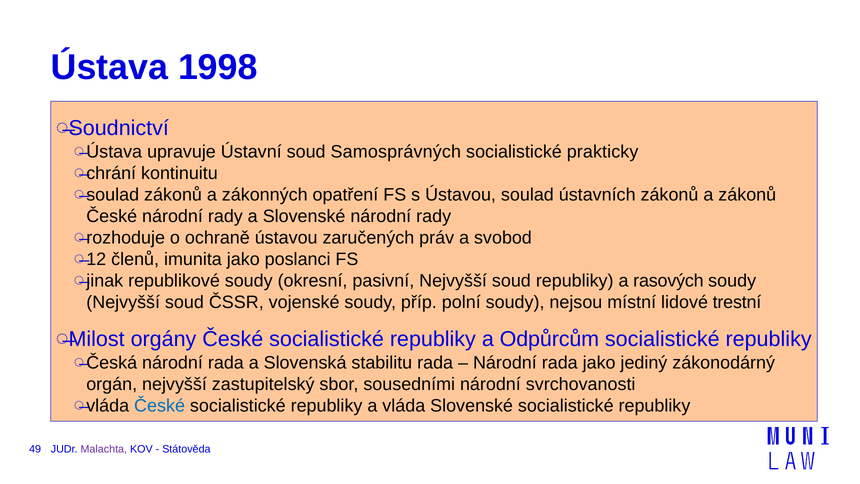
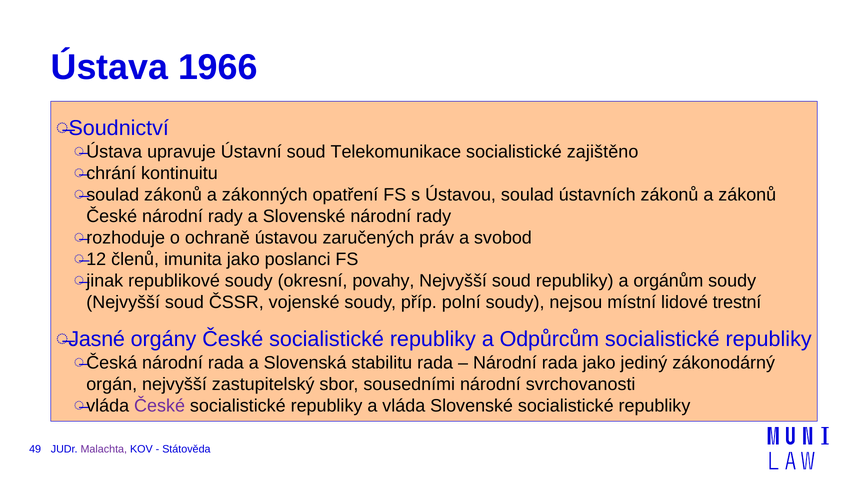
1998: 1998 -> 1966
Samosprávných: Samosprávných -> Telekomunikace
prakticky: prakticky -> zajištěno
pasivní: pasivní -> povahy
rasových: rasových -> orgánům
Milost: Milost -> Jasné
České at (160, 405) colour: blue -> purple
